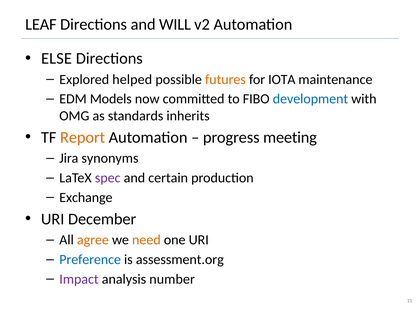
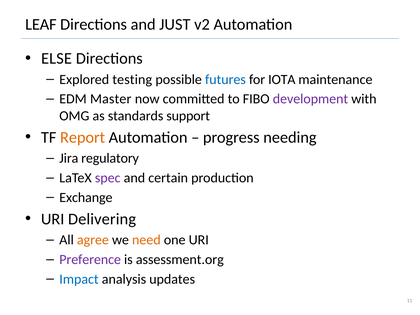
WILL: WILL -> JUST
helped: helped -> testing
futures colour: orange -> blue
Models: Models -> Master
development colour: blue -> purple
inherits: inherits -> support
meeting: meeting -> needing
synonyms: synonyms -> regulatory
December: December -> Delivering
Preference colour: blue -> purple
Impact colour: purple -> blue
number: number -> updates
